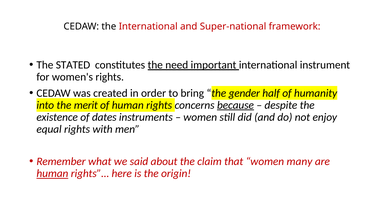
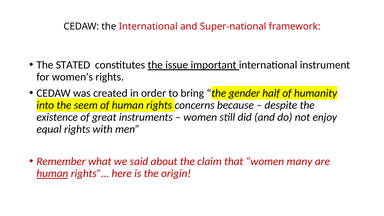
need: need -> issue
merit: merit -> seem
because underline: present -> none
dates: dates -> great
